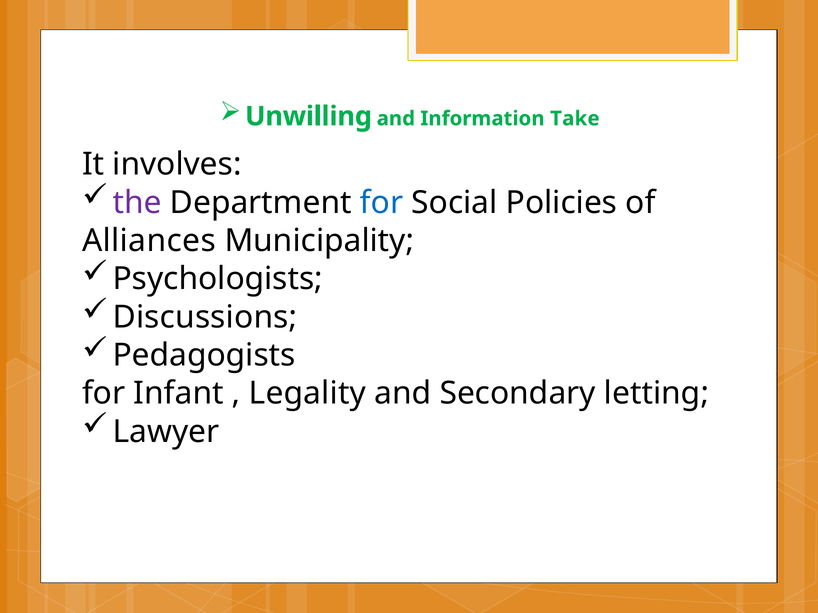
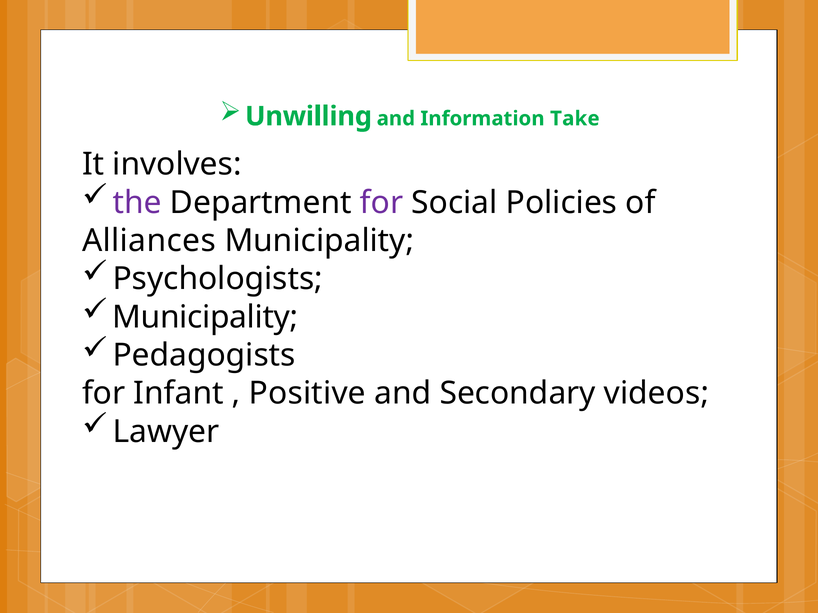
for at (382, 203) colour: blue -> purple
Discussions at (205, 317): Discussions -> Municipality
Legality: Legality -> Positive
letting: letting -> videos
